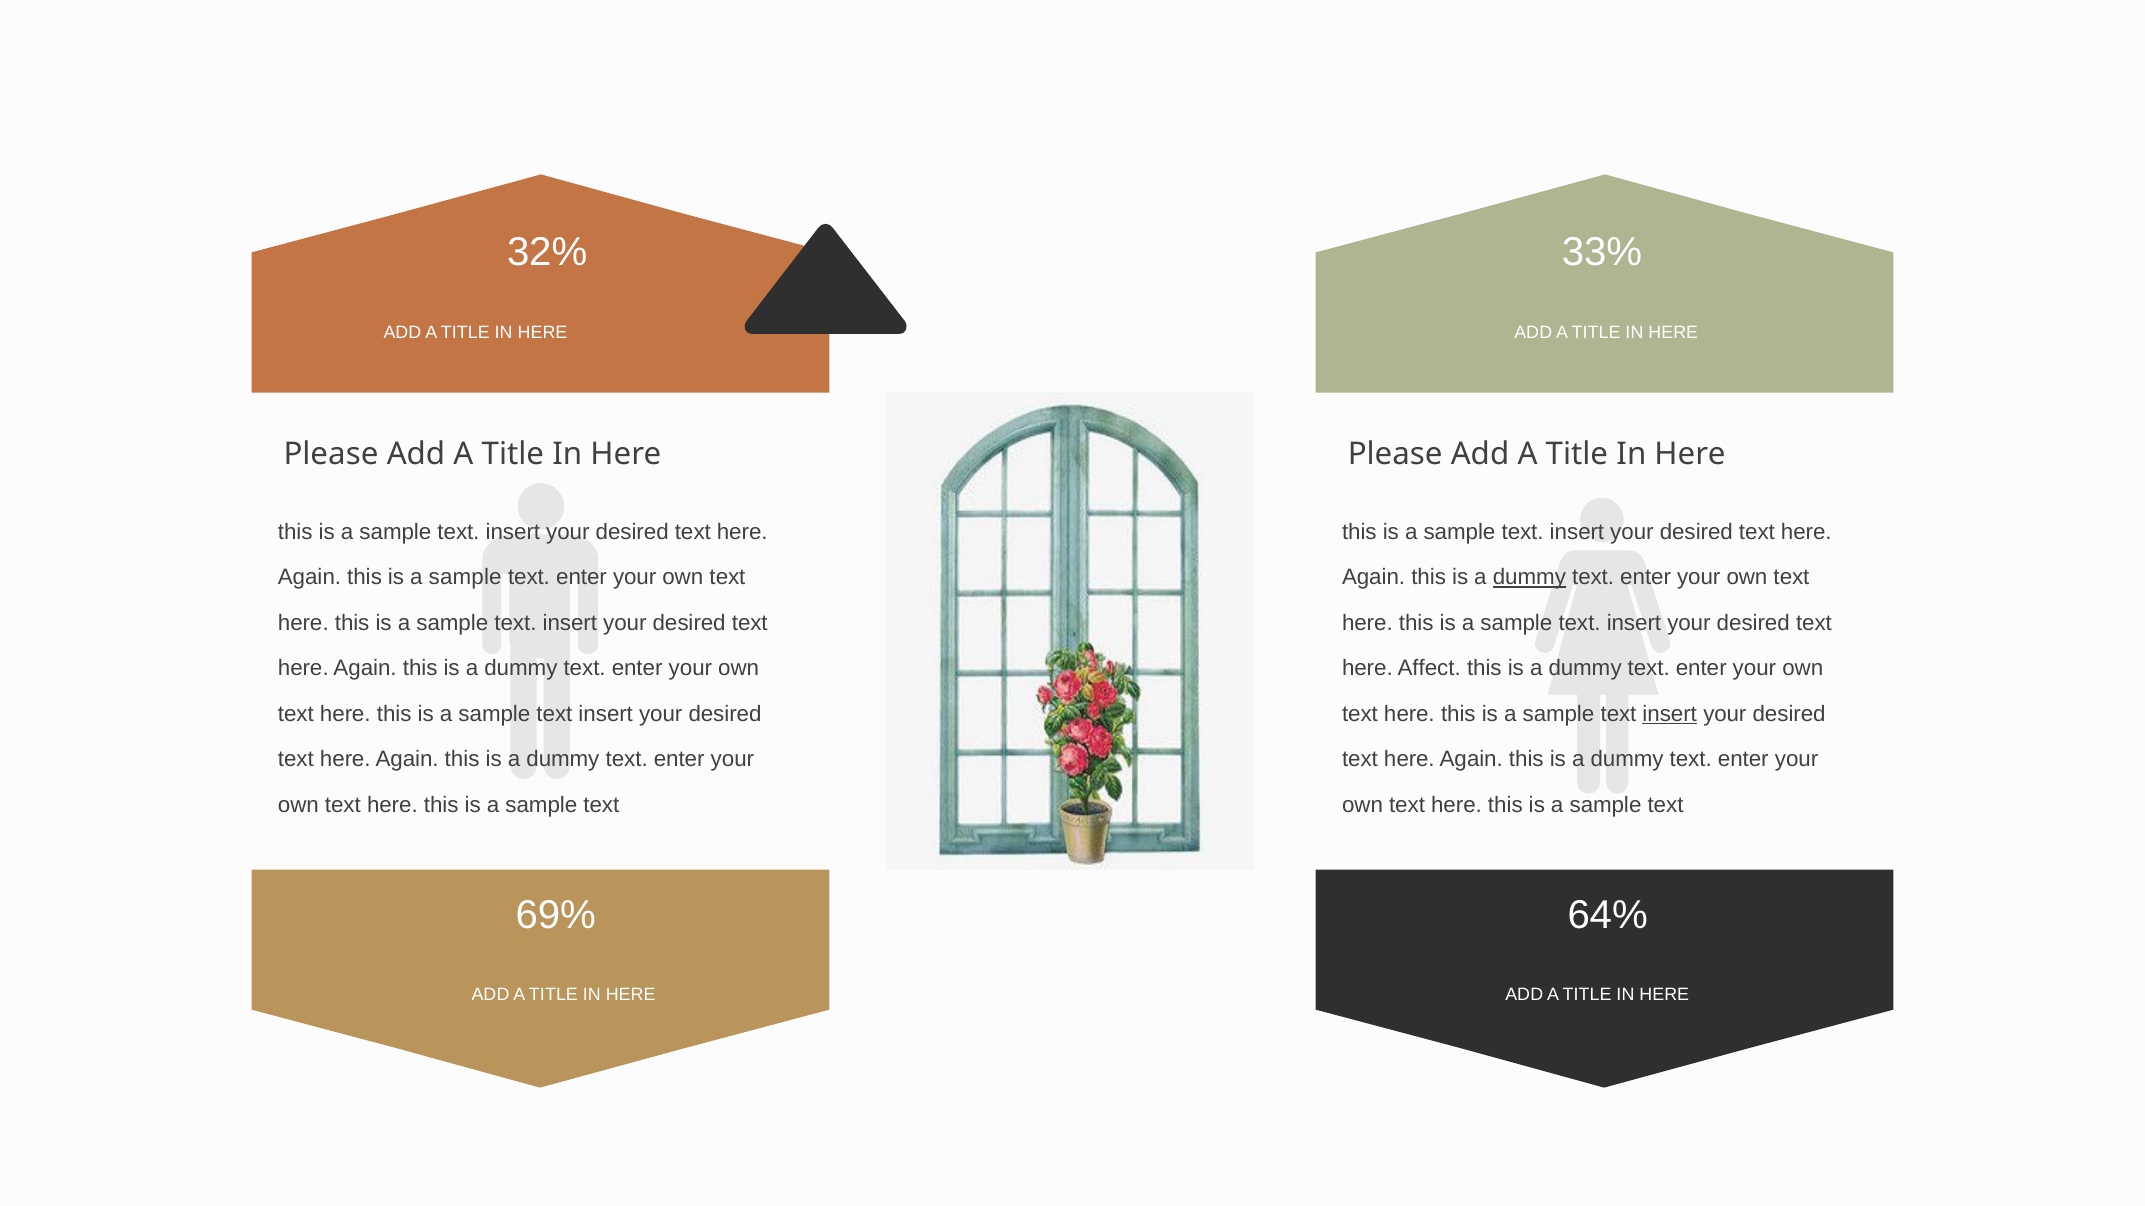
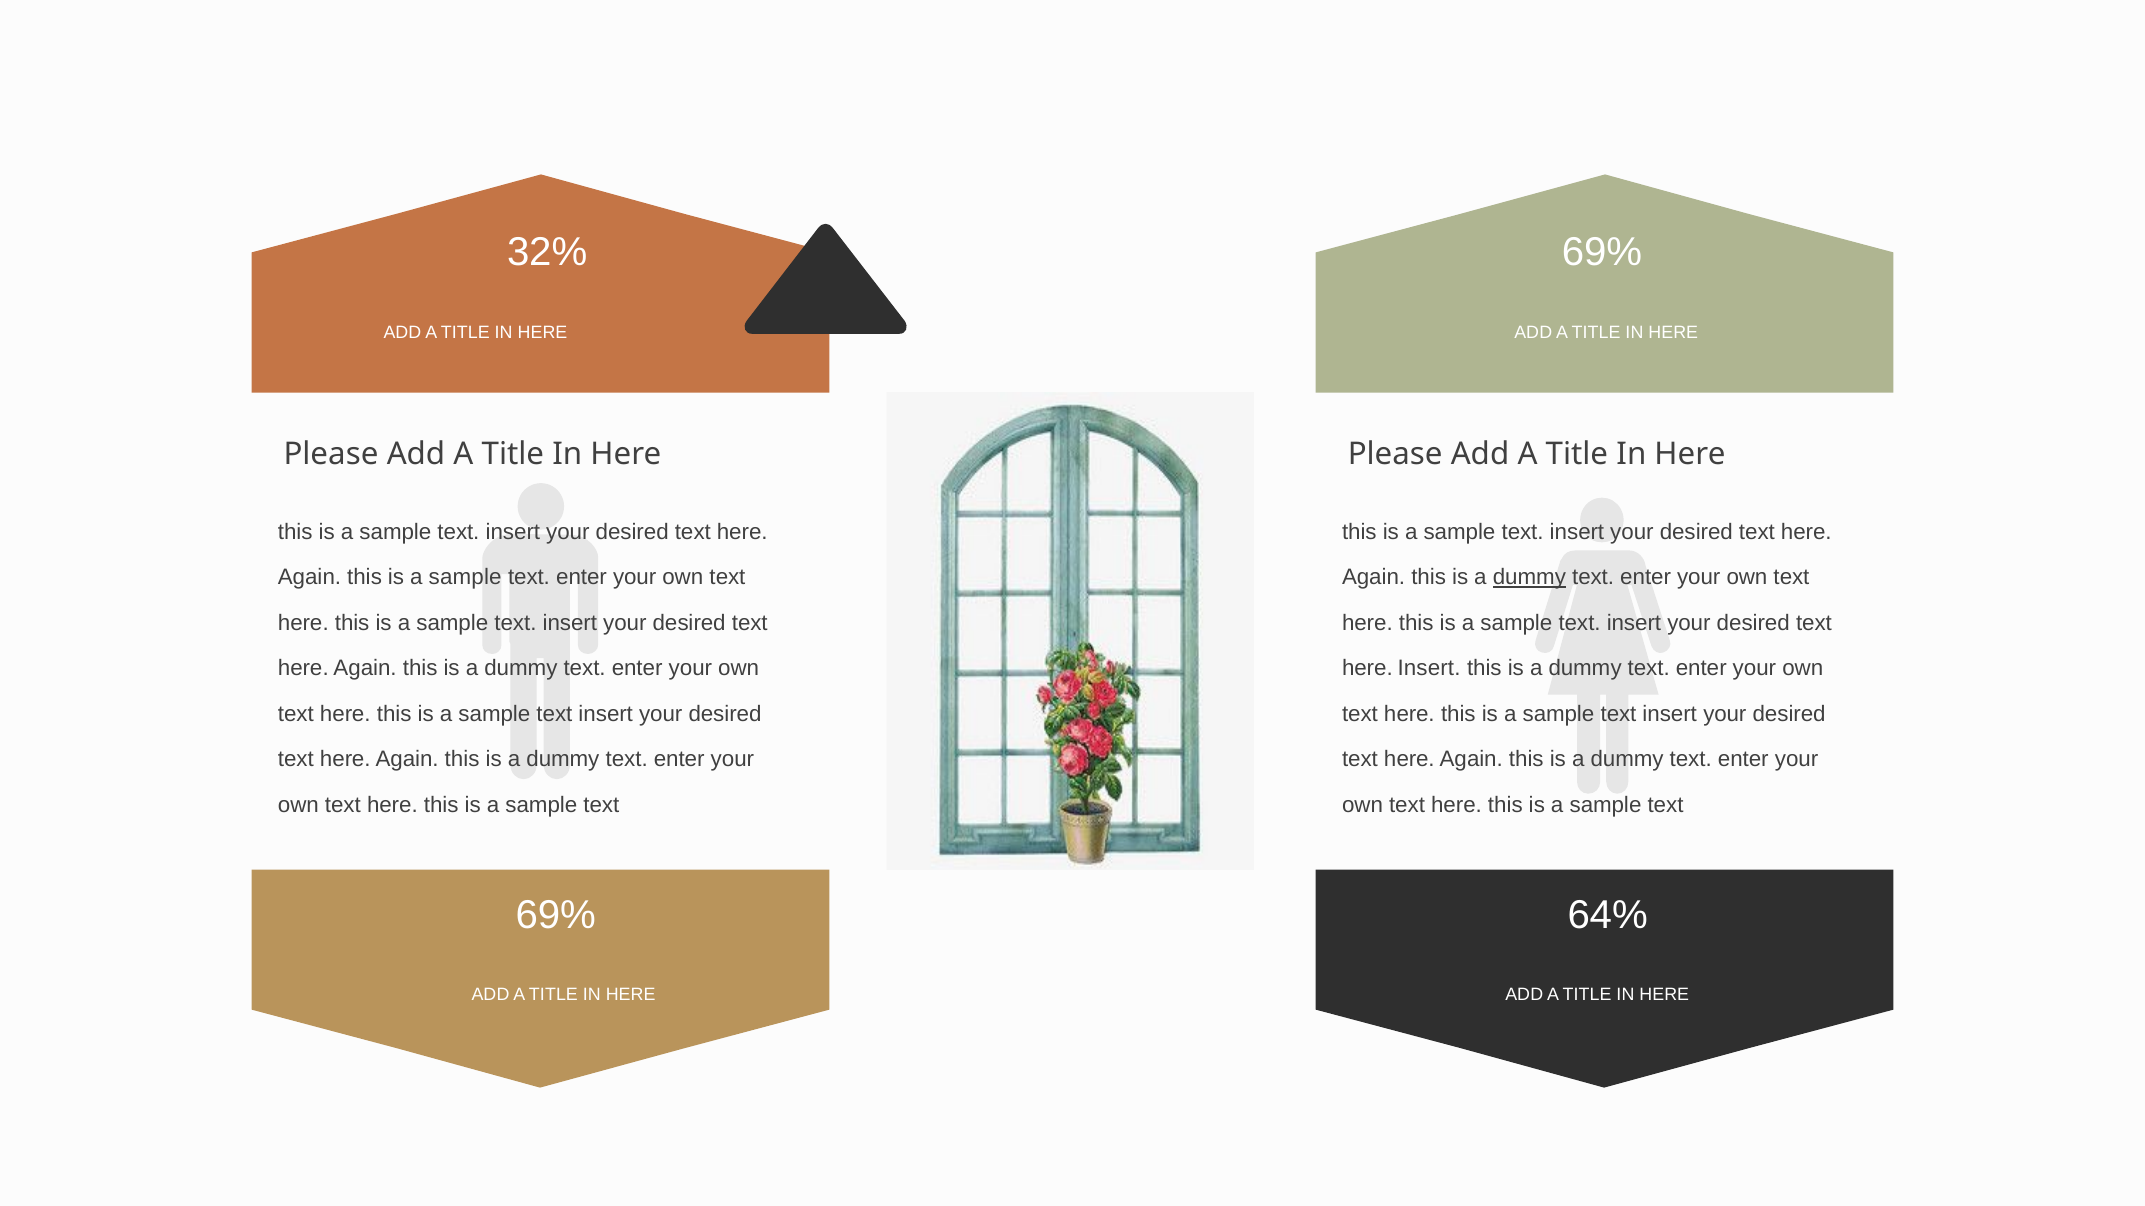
33% at (1602, 253): 33% -> 69%
here Affect: Affect -> Insert
insert at (1670, 714) underline: present -> none
